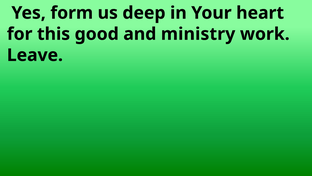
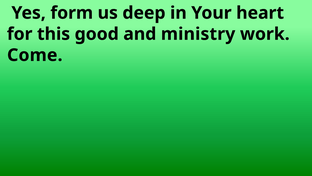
Leave: Leave -> Come
